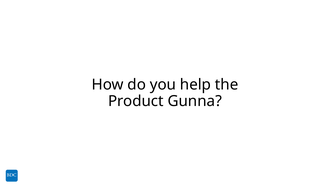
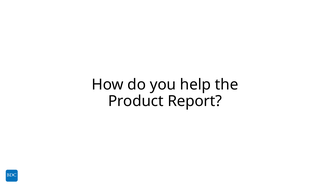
Gunna: Gunna -> Report
